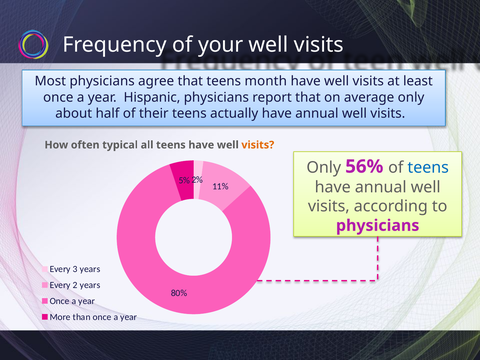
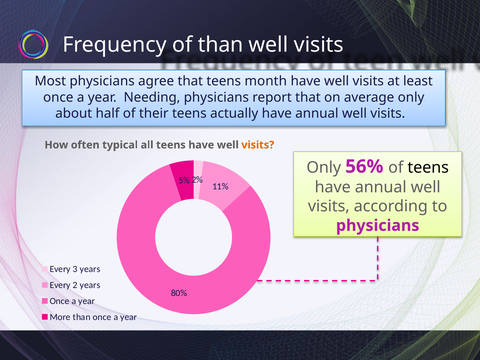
of your: your -> than
Hispanic: Hispanic -> Needing
teens at (428, 167) colour: blue -> black
